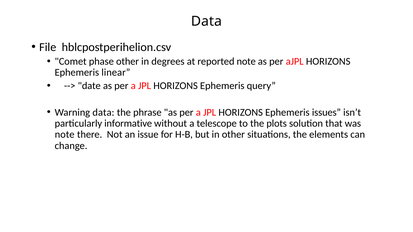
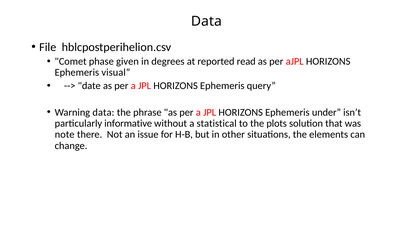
phase other: other -> given
reported note: note -> read
linear: linear -> visual
issues: issues -> under
telescope: telescope -> statistical
